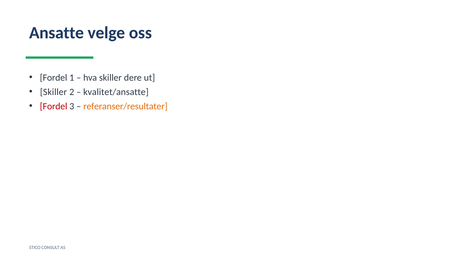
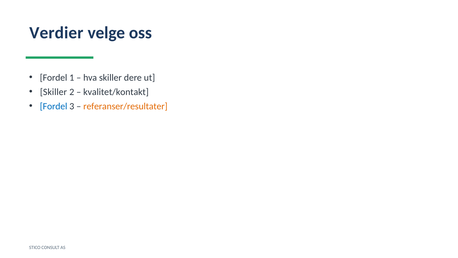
Ansatte: Ansatte -> Verdier
kvalitet/ansatte: kvalitet/ansatte -> kvalitet/kontakt
Fordel at (54, 106) colour: red -> blue
